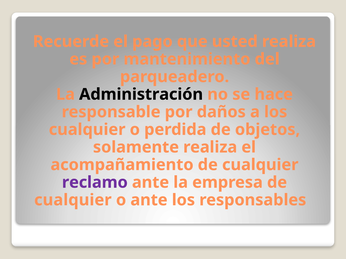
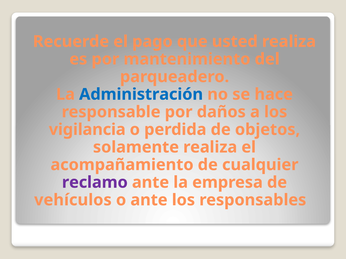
Administración colour: black -> blue
cualquier at (87, 130): cualquier -> vigilancia
cualquier at (73, 200): cualquier -> vehículos
